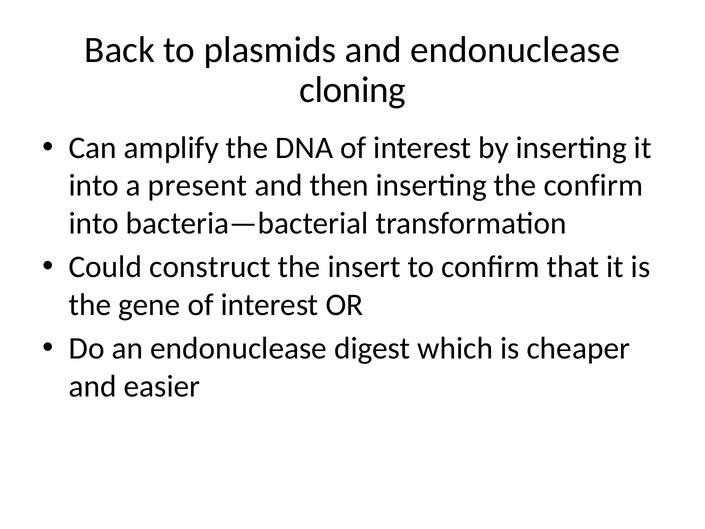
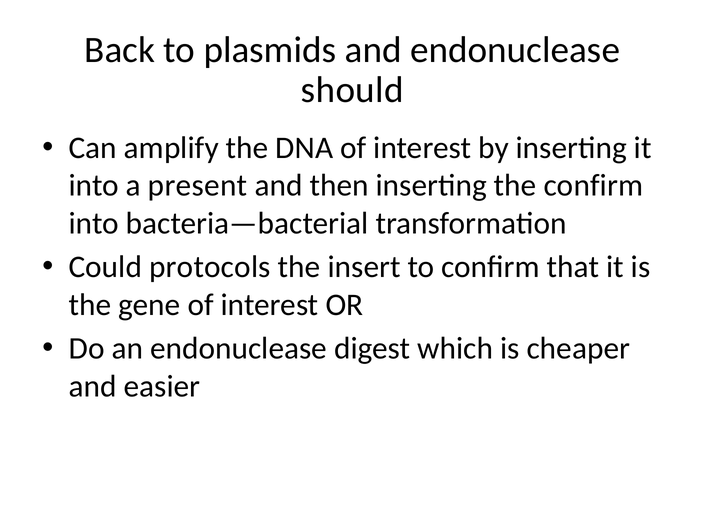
cloning: cloning -> should
construct: construct -> protocols
